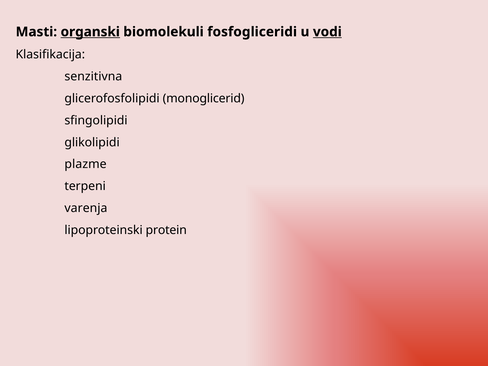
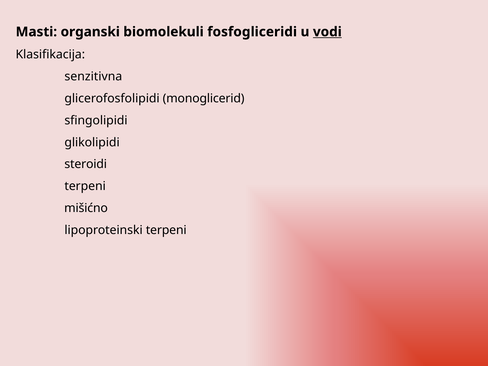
organski underline: present -> none
plazme: plazme -> steroidi
varenja: varenja -> mišićno
lipoproteinski protein: protein -> terpeni
